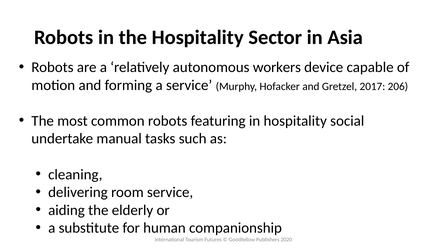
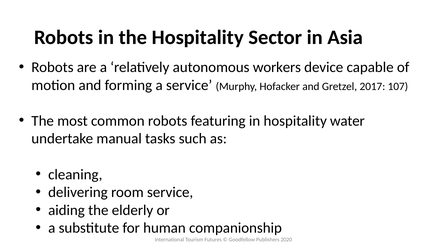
206: 206 -> 107
social: social -> water
